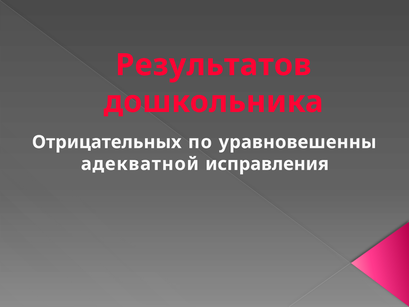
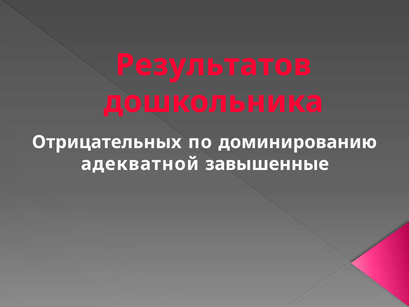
уравновешенны: уравновешенны -> доминированию
исправления: исправления -> завышенные
